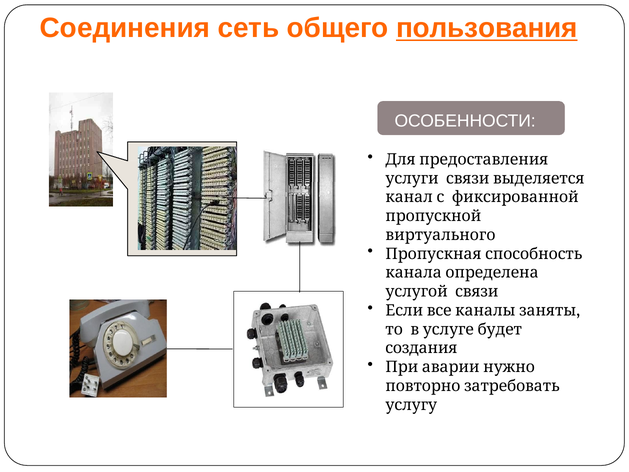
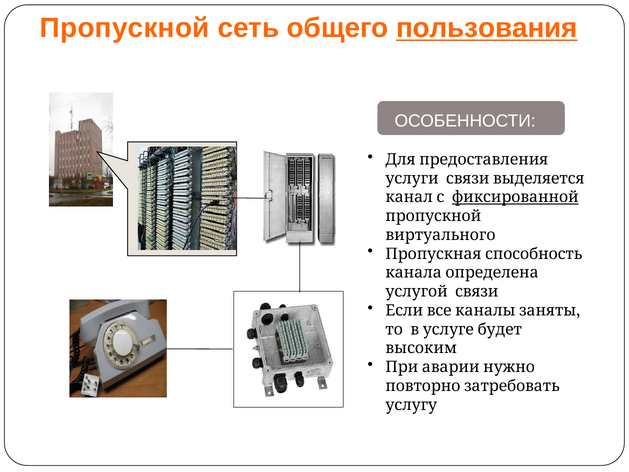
Соединения at (125, 28): Соединения -> Пропускной
фиксированной underline: none -> present
создания: создания -> высоким
